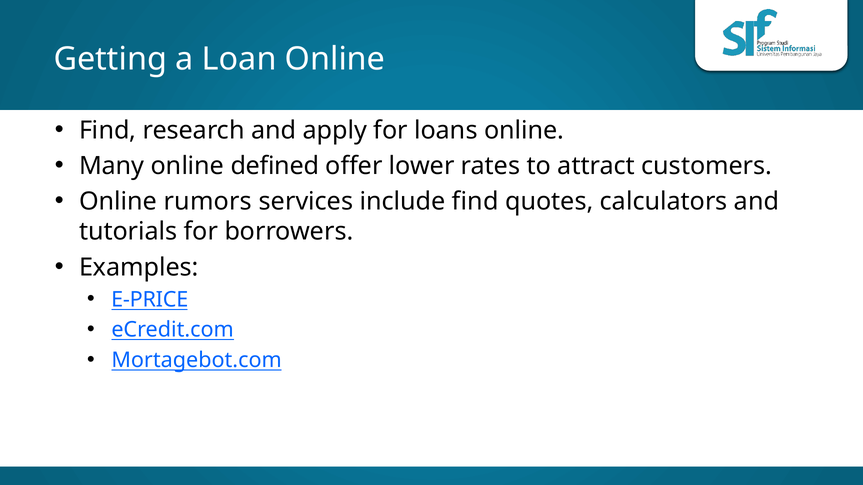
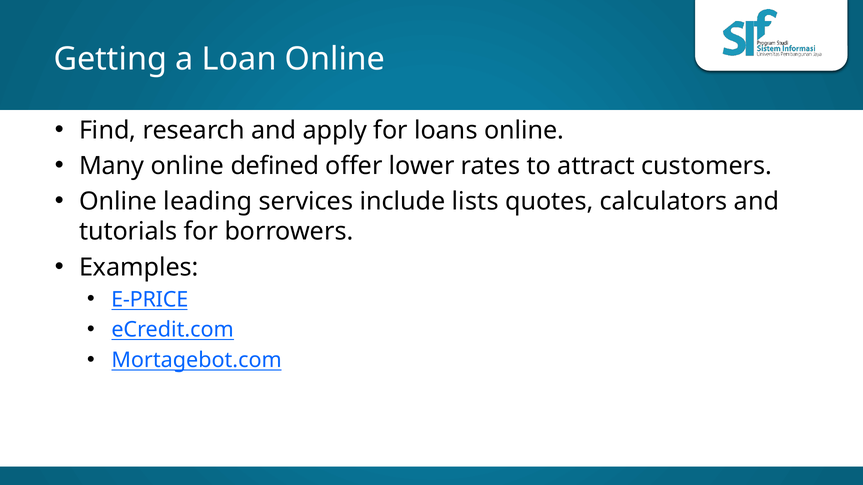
rumors: rumors -> leading
include find: find -> lists
